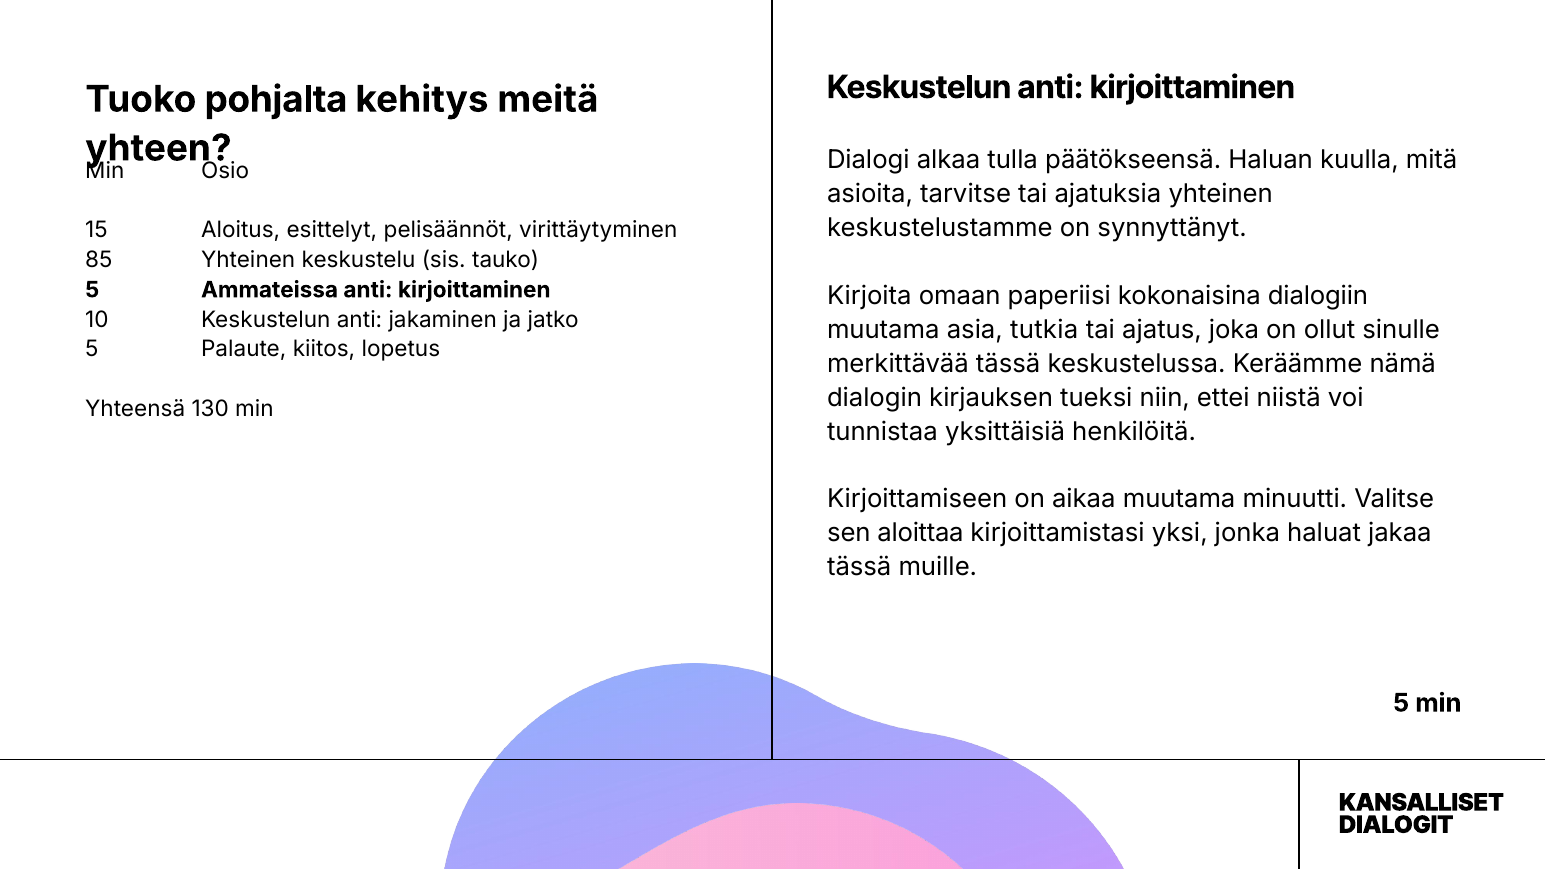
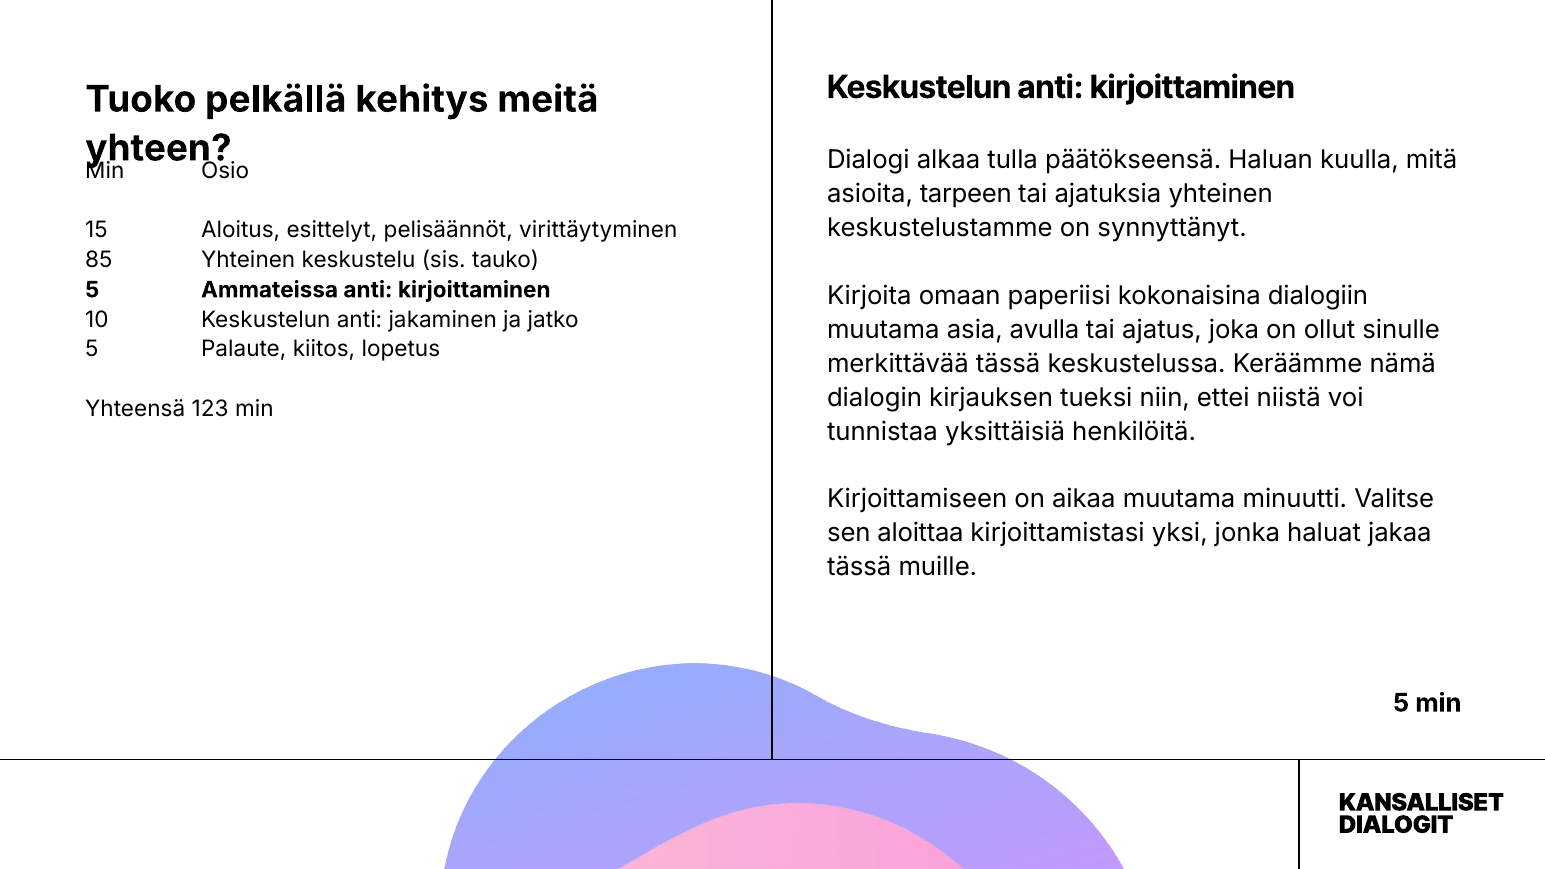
pohjalta: pohjalta -> pelkällä
tarvitse: tarvitse -> tarpeen
tutkia: tutkia -> avulla
130: 130 -> 123
